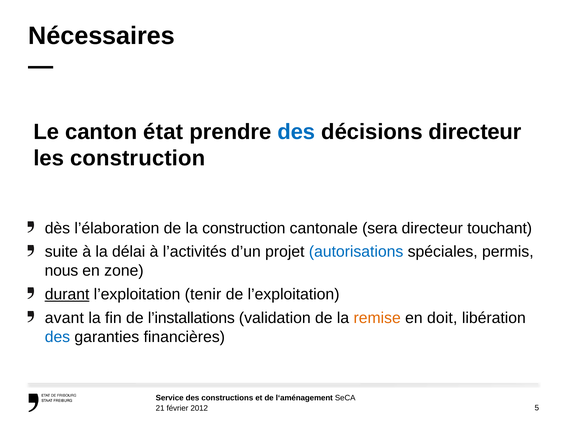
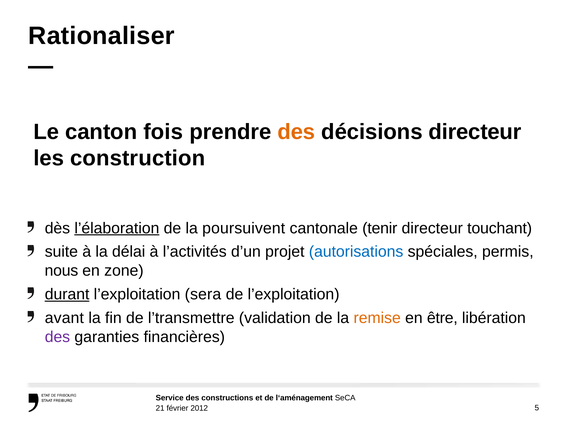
Nécessaires: Nécessaires -> Rationaliser
état: état -> fois
des at (296, 132) colour: blue -> orange
l’élaboration underline: none -> present
la construction: construction -> poursuivent
sera: sera -> tenir
tenir: tenir -> sera
l’installations: l’installations -> l’transmettre
doit: doit -> être
des at (57, 336) colour: blue -> purple
